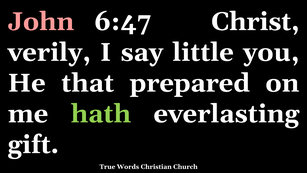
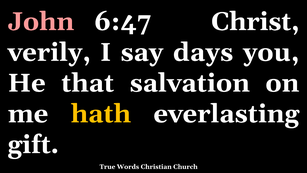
little: little -> days
prepared: prepared -> salvation
hath colour: light green -> yellow
